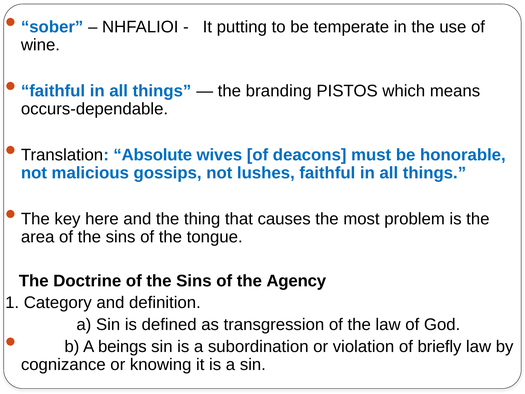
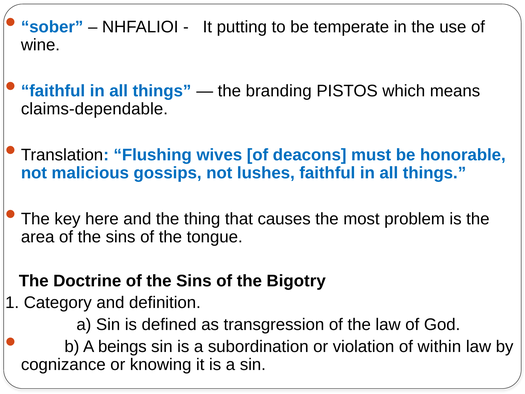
occurs-dependable: occurs-dependable -> claims-dependable
Absolute: Absolute -> Flushing
Agency: Agency -> Bigotry
briefly: briefly -> within
